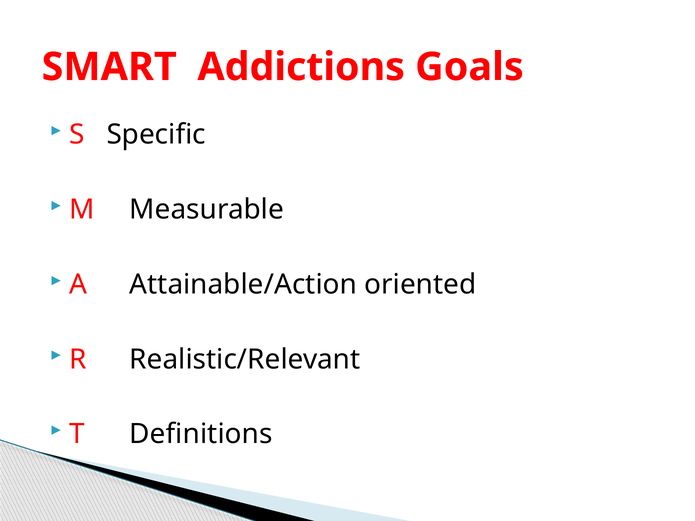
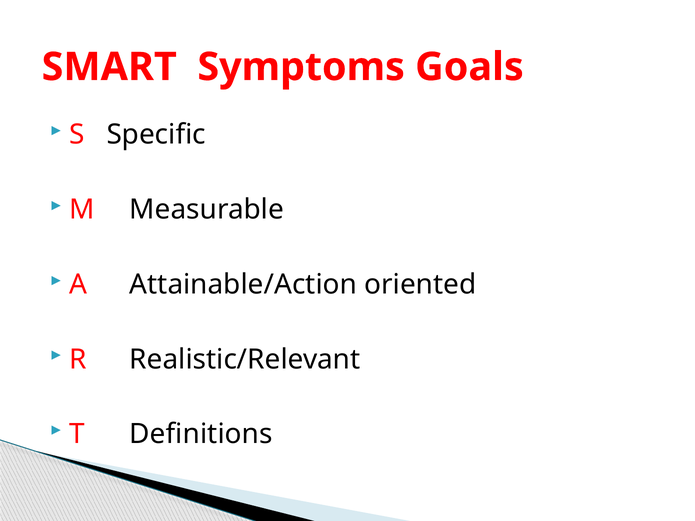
Addictions: Addictions -> Symptoms
